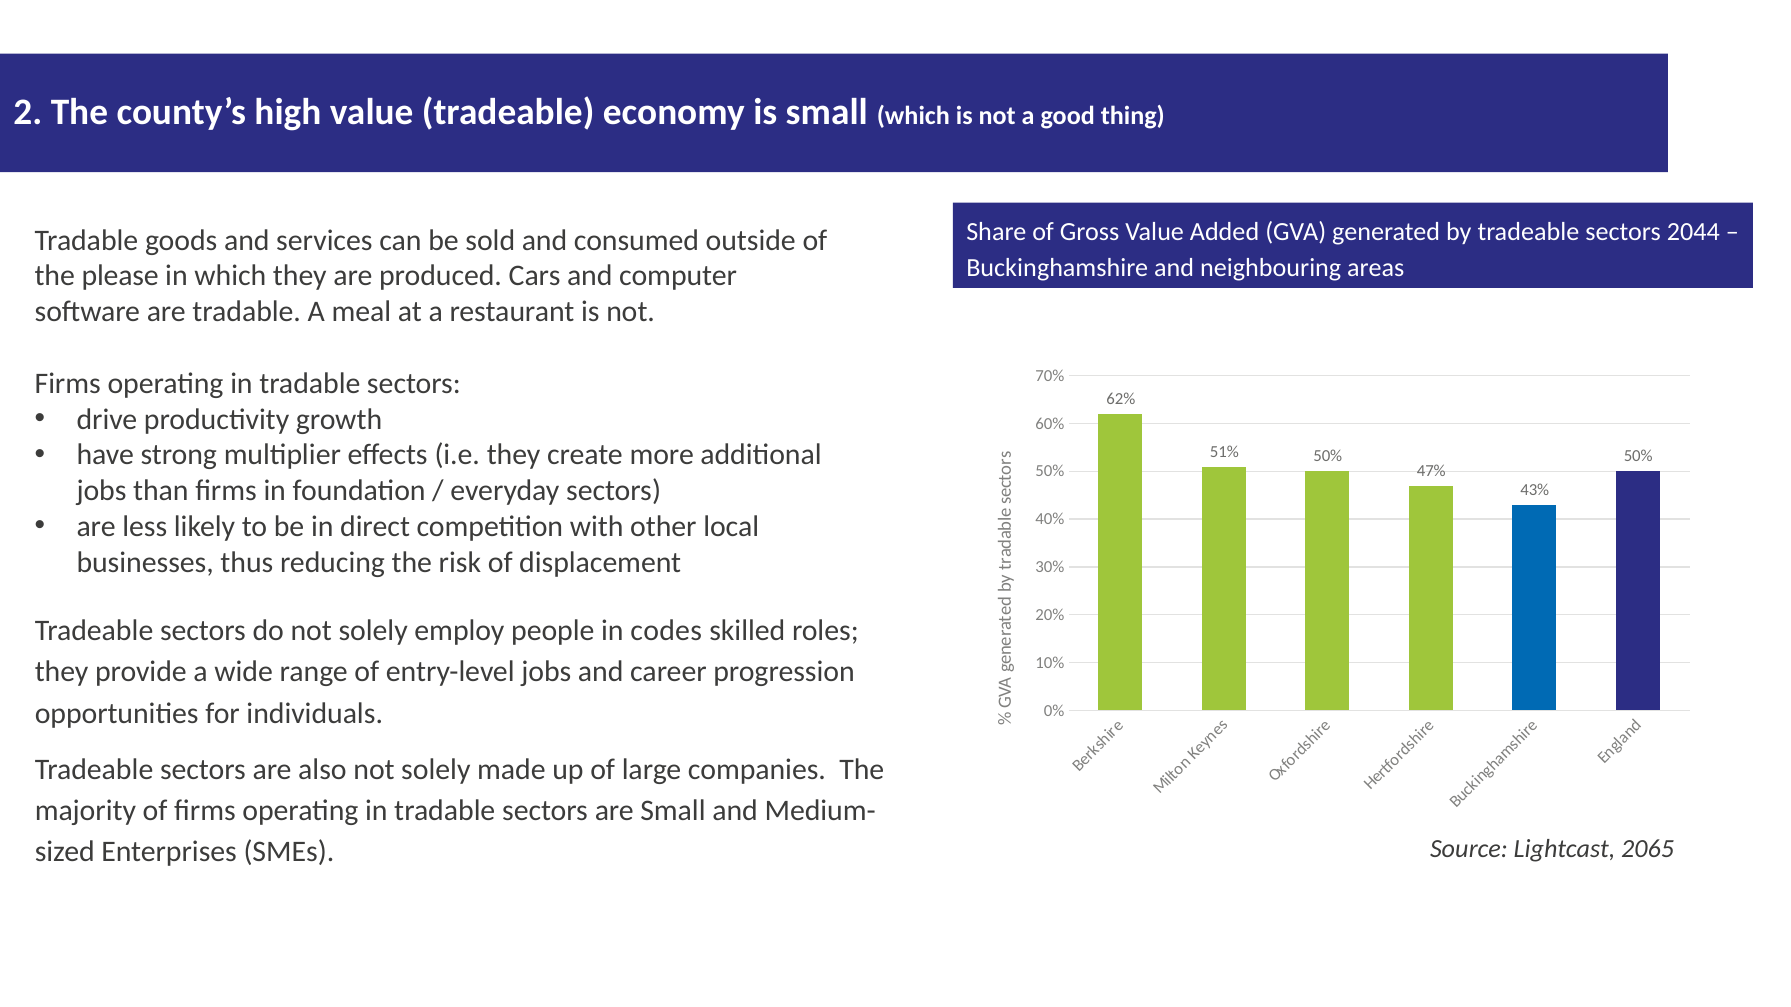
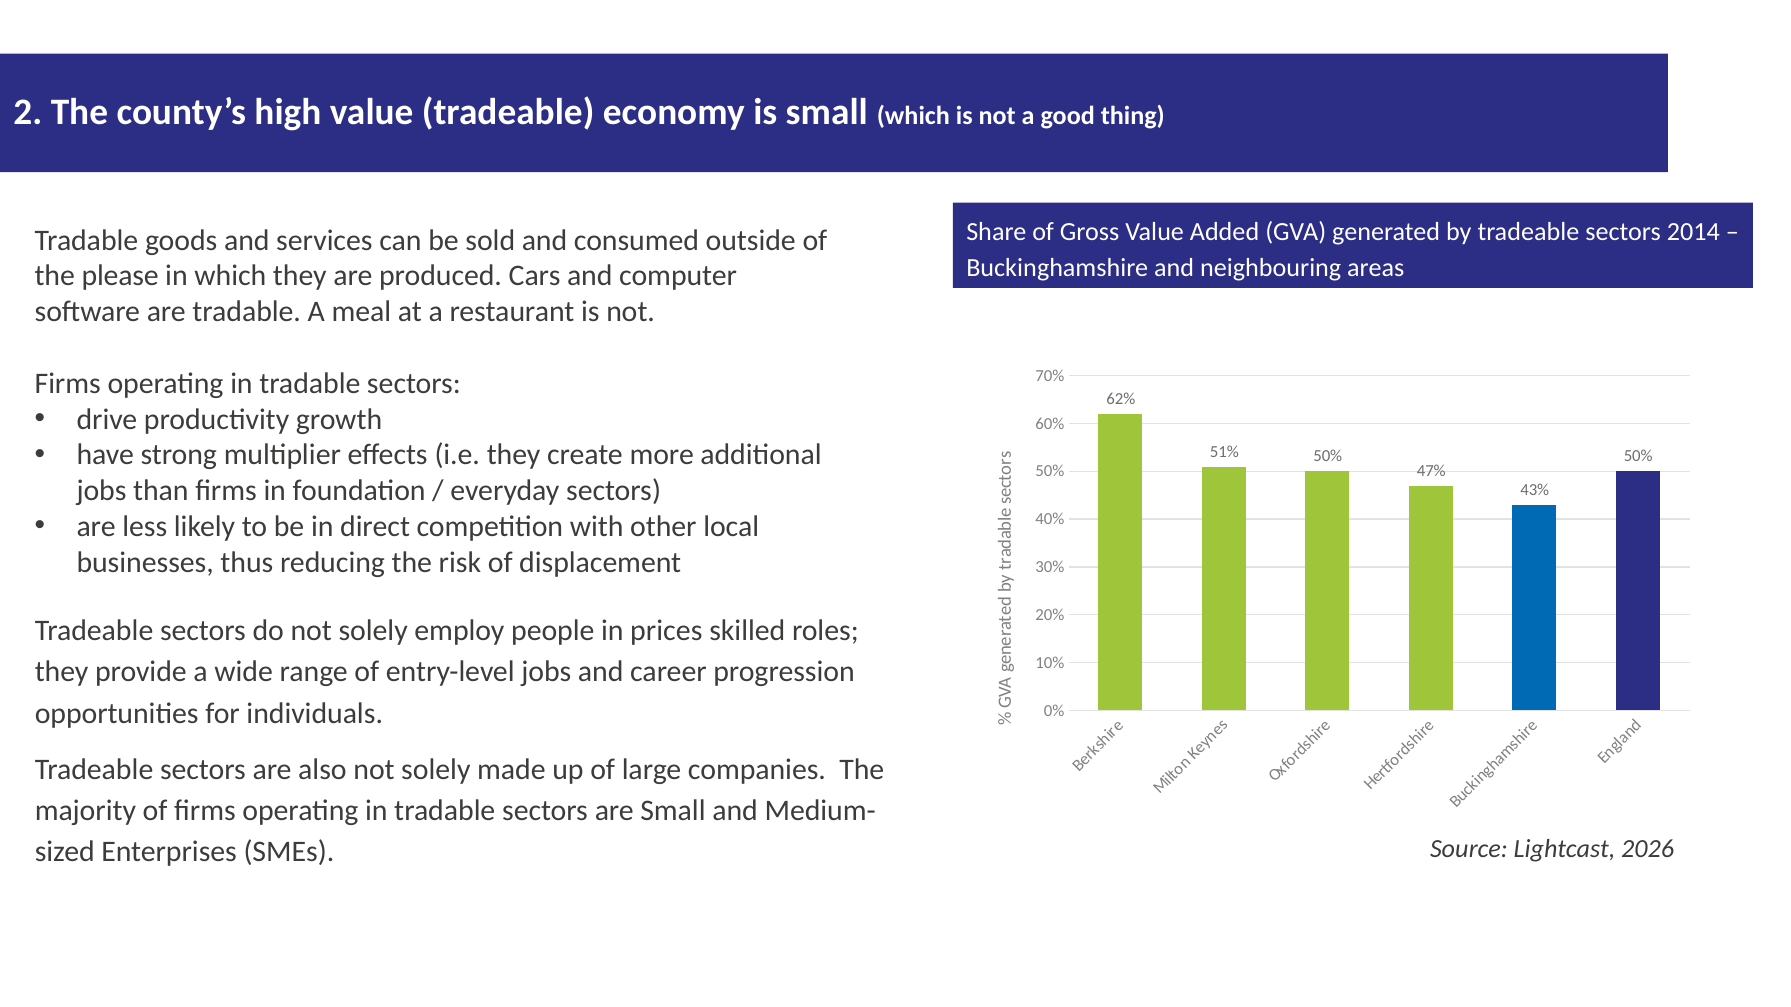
2044: 2044 -> 2014
codes: codes -> prices
2065: 2065 -> 2026
